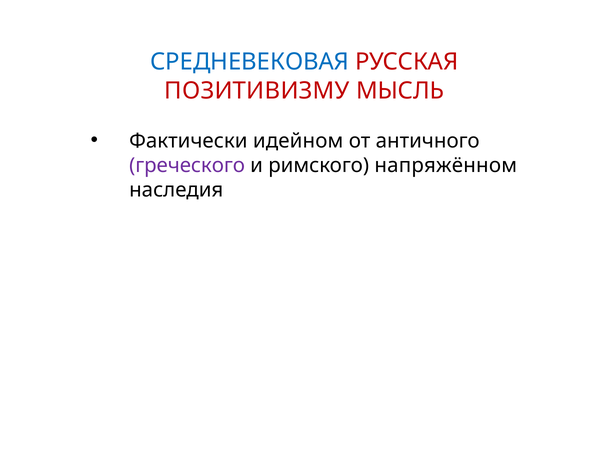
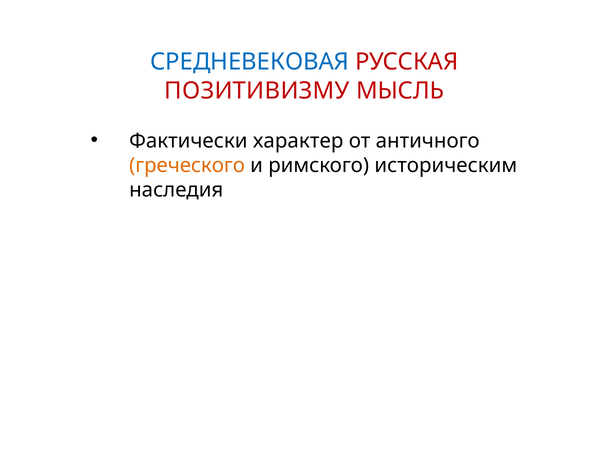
идейном: идейном -> характер
греческого colour: purple -> orange
напряжённом: напряжённом -> историческим
